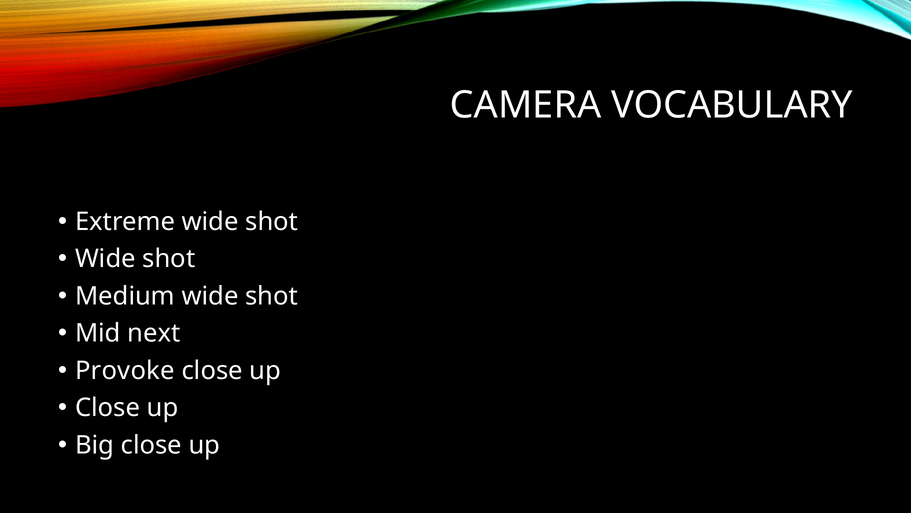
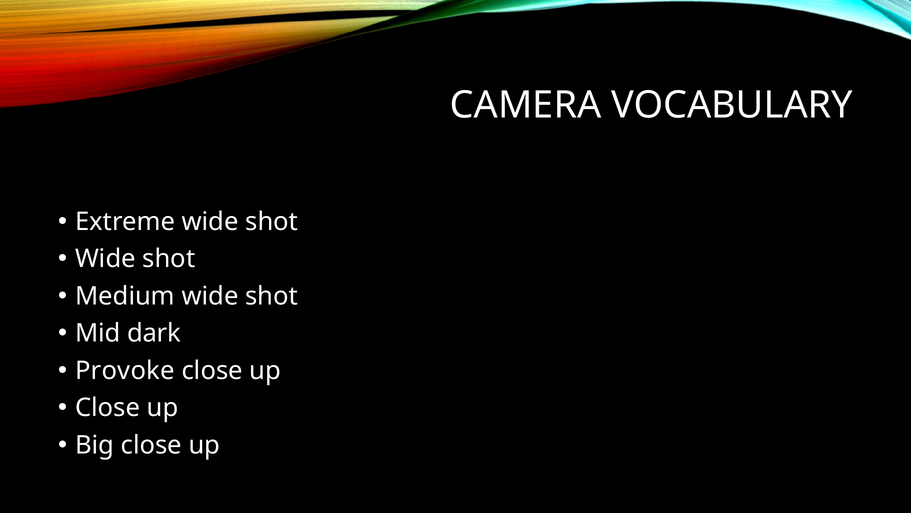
next: next -> dark
